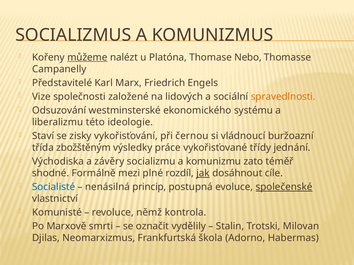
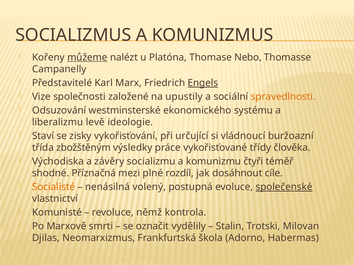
Engels underline: none -> present
lidových: lidových -> upustily
této: této -> levě
černou: černou -> určující
jednání: jednání -> člověka
zato: zato -> čtyři
Formálně: Formálně -> Příznačná
jak underline: present -> none
Socialisté colour: blue -> orange
princip: princip -> volený
